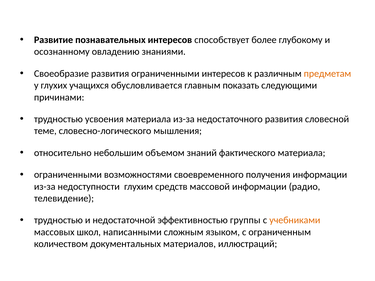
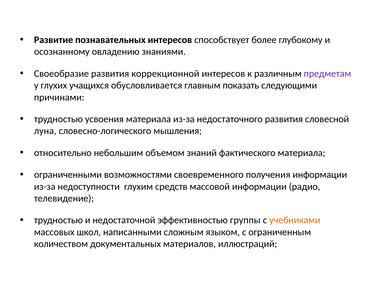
развития ограниченными: ограниченными -> коррекционной
предметам colour: orange -> purple
теме: теме -> луна
